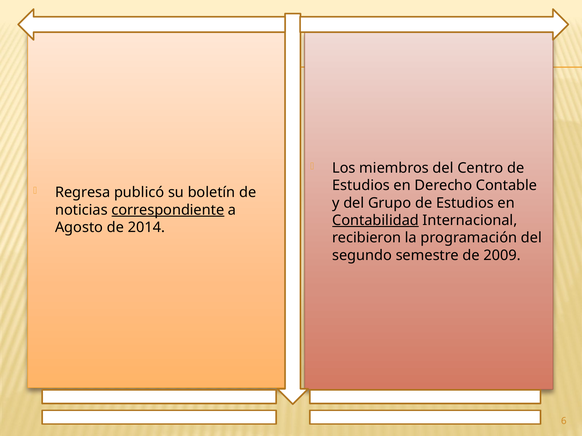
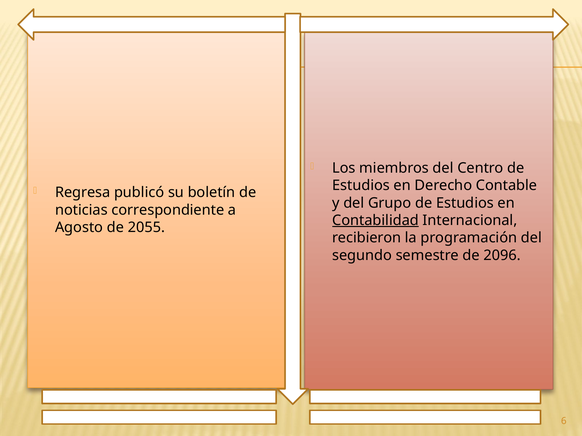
correspondiente underline: present -> none
2014: 2014 -> 2055
2009: 2009 -> 2096
